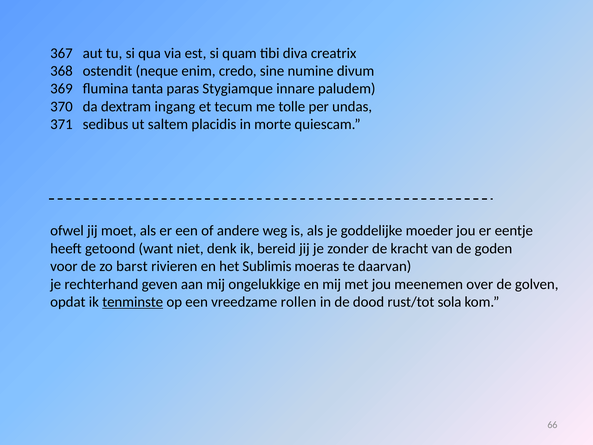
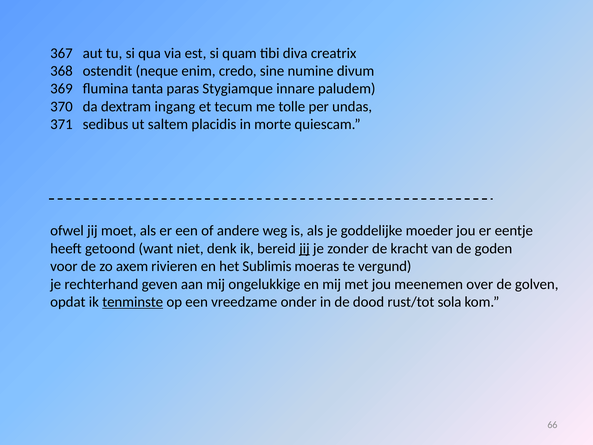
jij at (304, 248) underline: none -> present
barst: barst -> axem
daarvan: daarvan -> vergund
rollen: rollen -> onder
